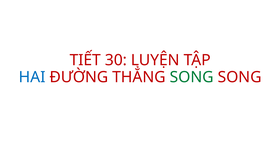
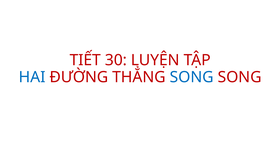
SONG at (192, 77) colour: green -> blue
